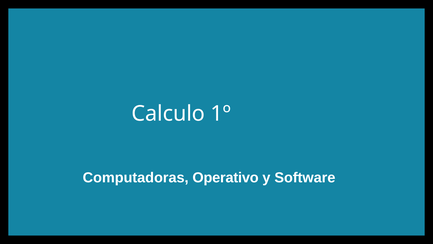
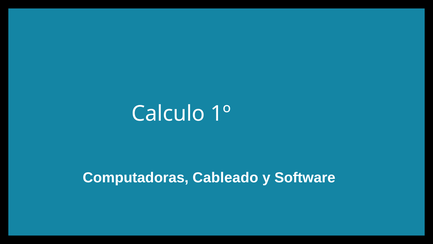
Operativo: Operativo -> Cableado
